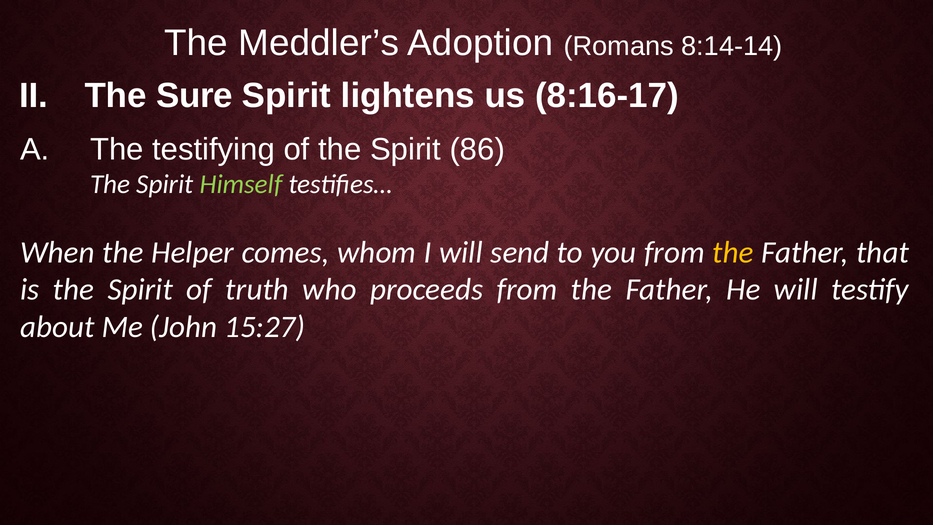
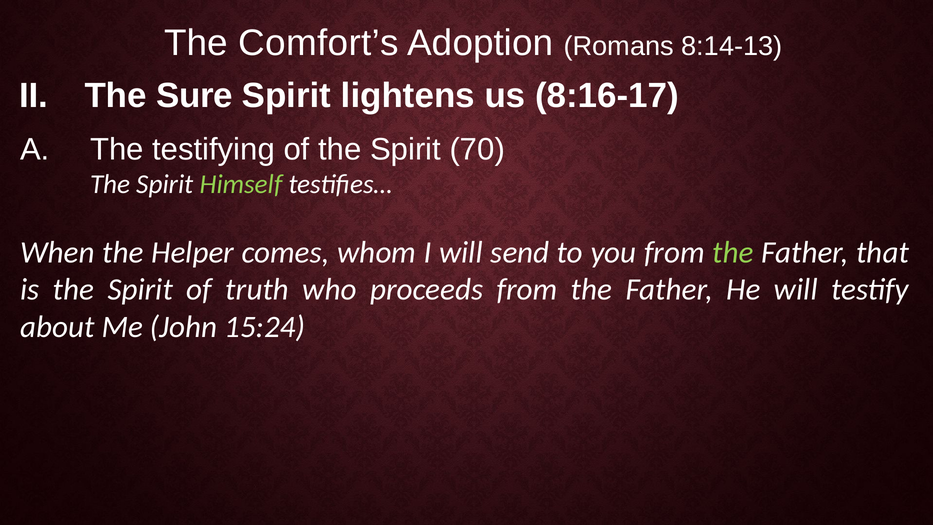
Meddler’s: Meddler’s -> Comfort’s
8:14-14: 8:14-14 -> 8:14-13
86: 86 -> 70
the at (733, 252) colour: yellow -> light green
15:27: 15:27 -> 15:24
